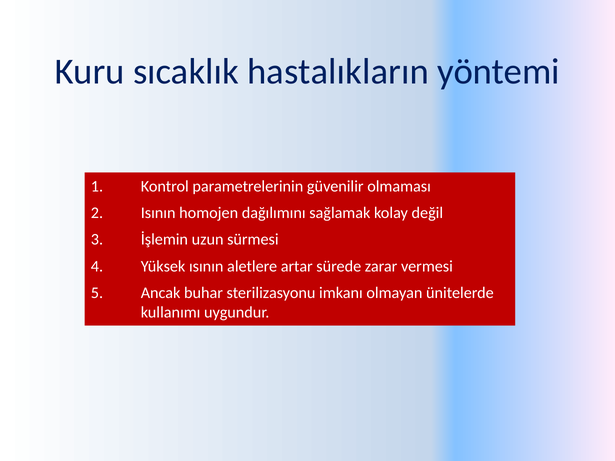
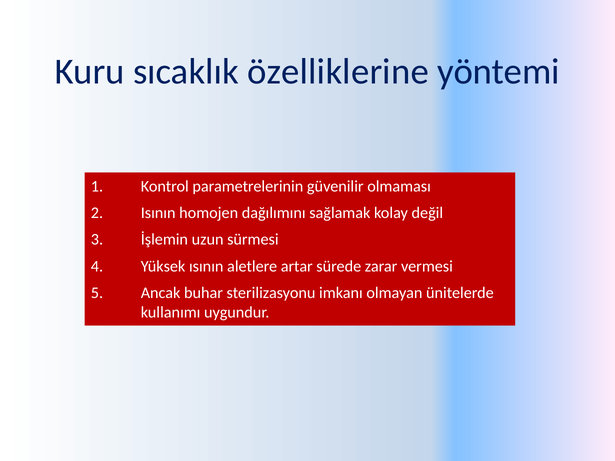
hastalıkların: hastalıkların -> özelliklerine
